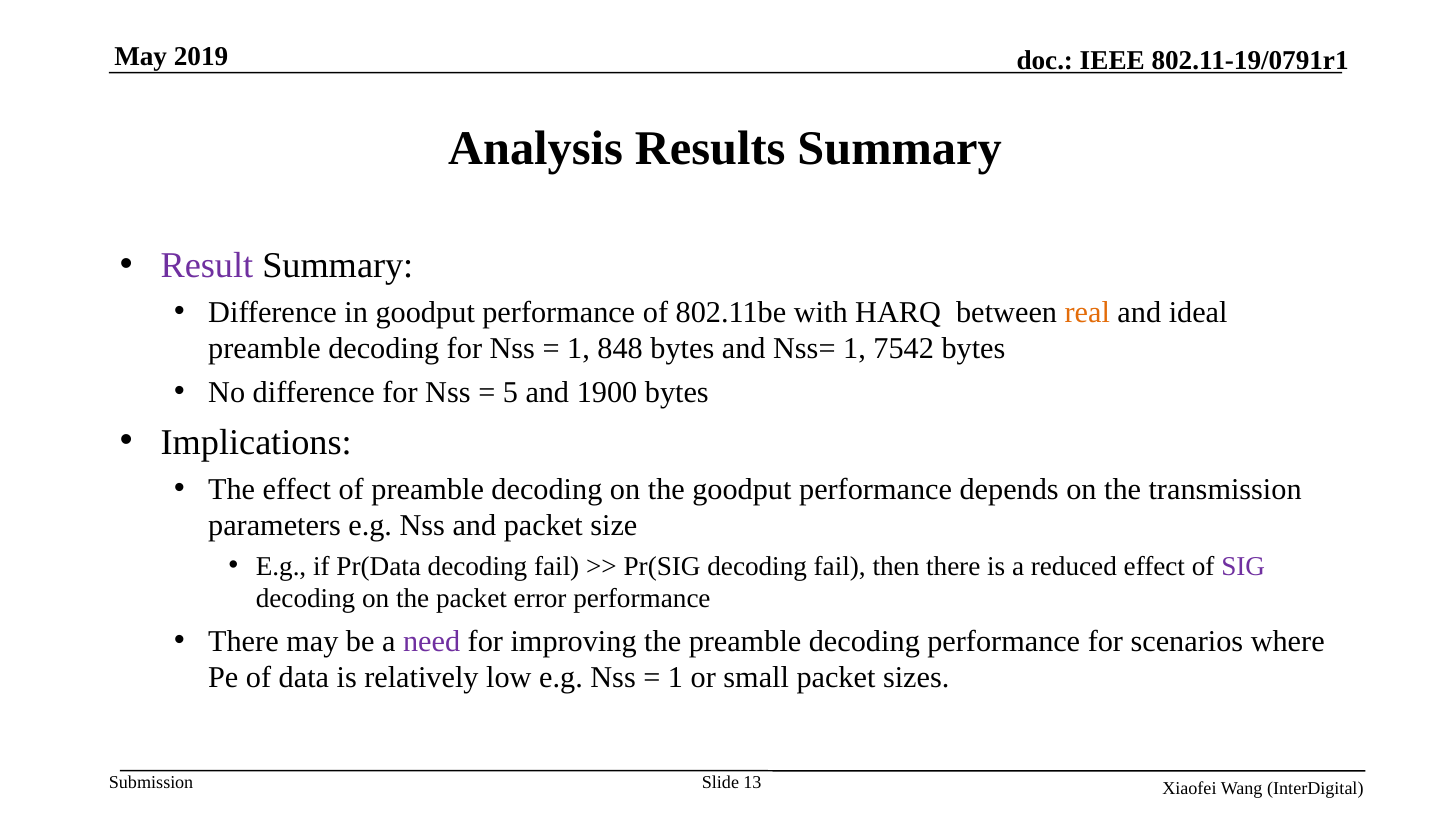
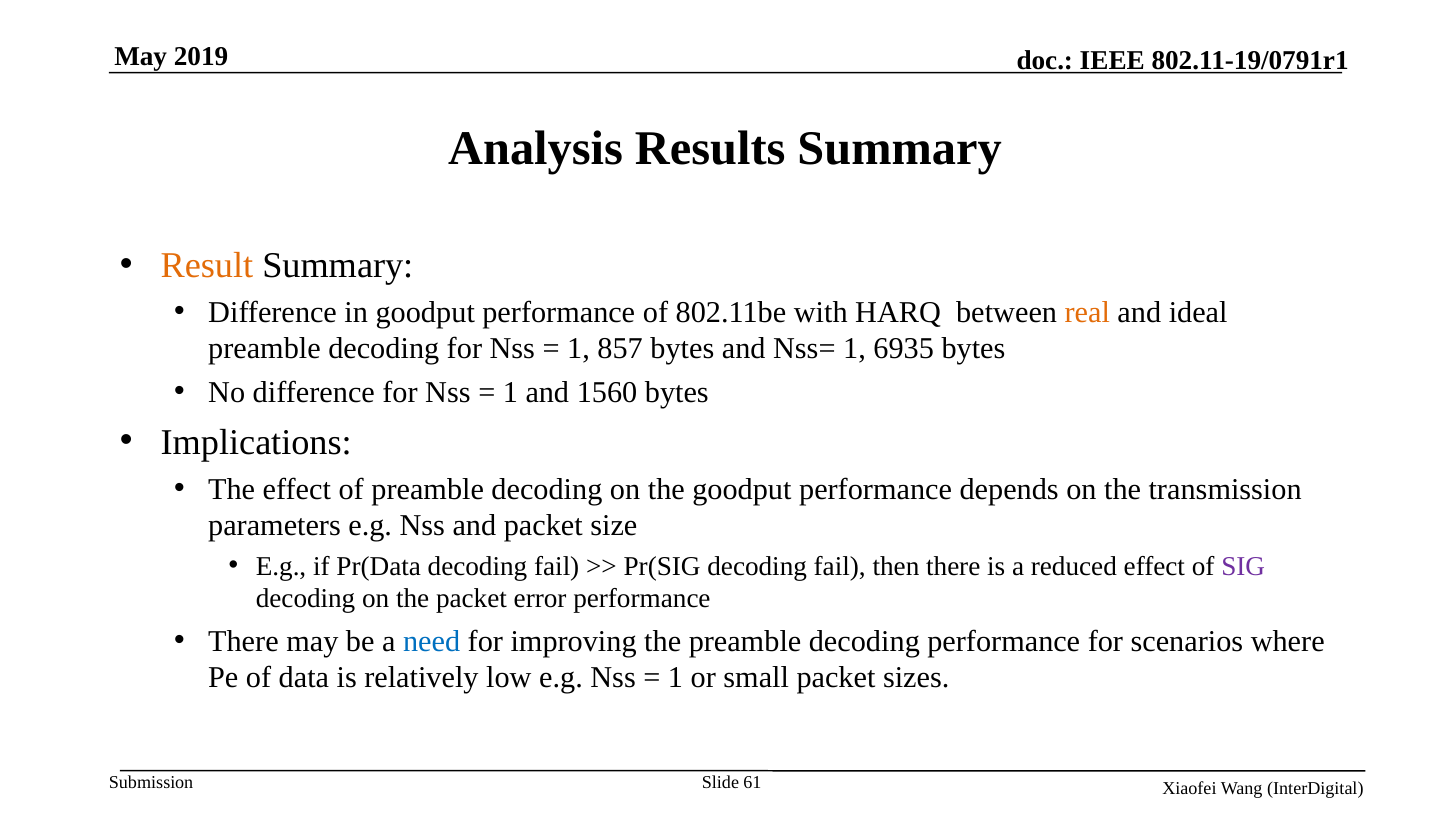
Result colour: purple -> orange
848: 848 -> 857
7542: 7542 -> 6935
5 at (510, 393): 5 -> 1
1900: 1900 -> 1560
need colour: purple -> blue
13: 13 -> 61
